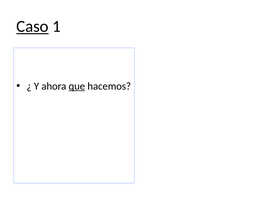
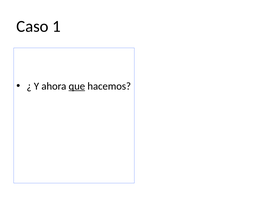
Caso underline: present -> none
